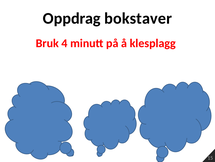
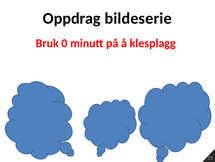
bokstaver: bokstaver -> bildeserie
4: 4 -> 0
